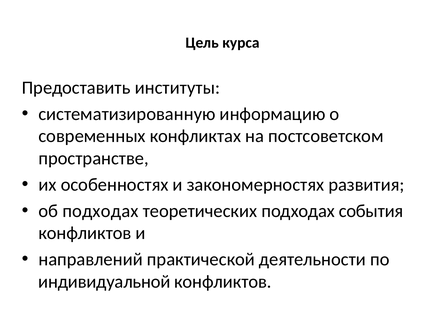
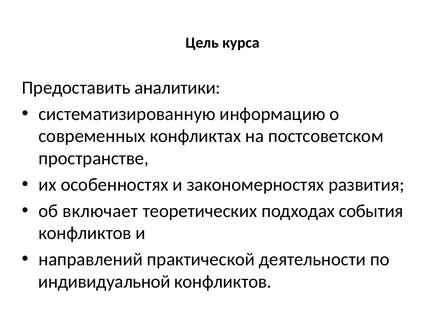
институты: институты -> аналитики
об подходах: подходах -> включает
